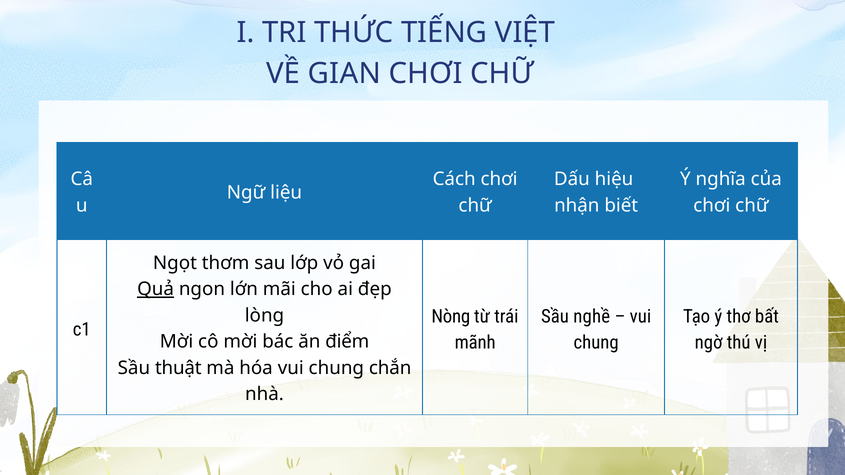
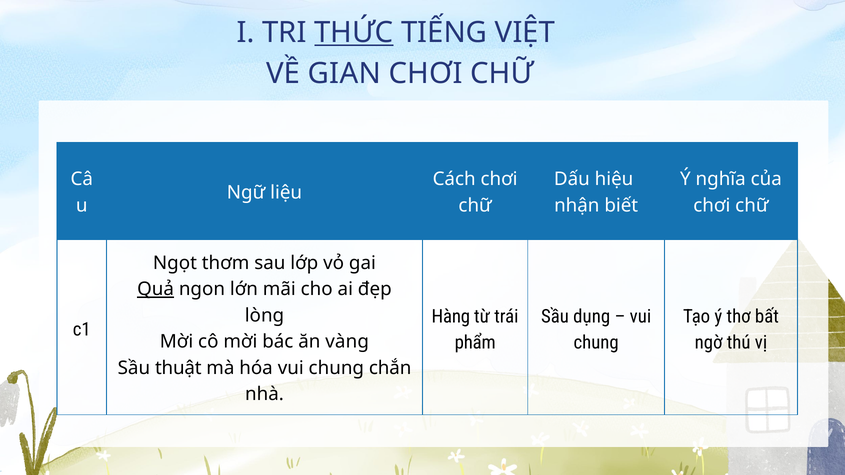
THỨC underline: none -> present
Nòng: Nòng -> Hàng
nghề: nghề -> dụng
mãnh: mãnh -> phẩm
điểm: điểm -> vàng
